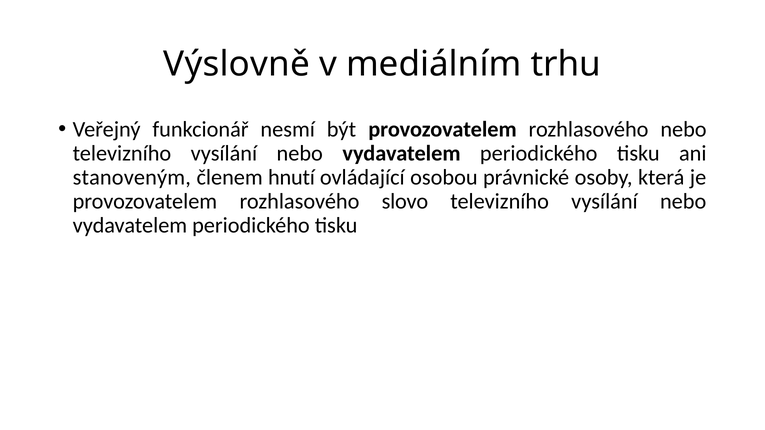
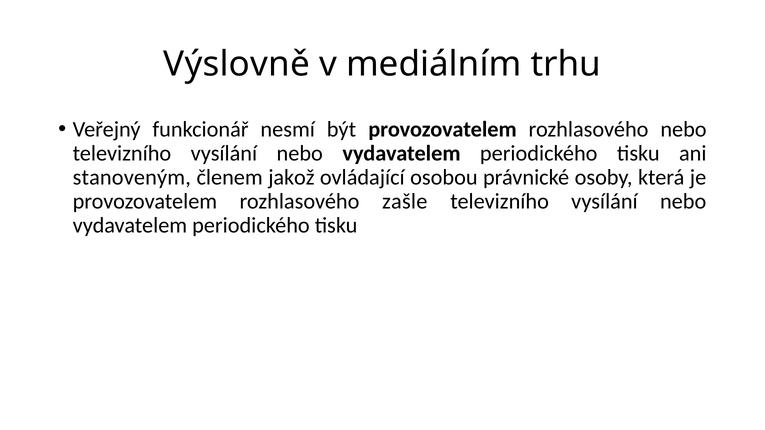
hnutí: hnutí -> jakož
slovo: slovo -> zašle
